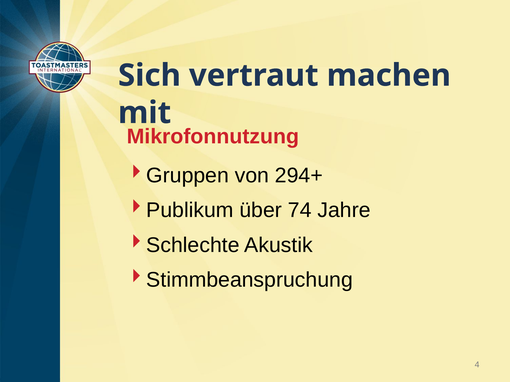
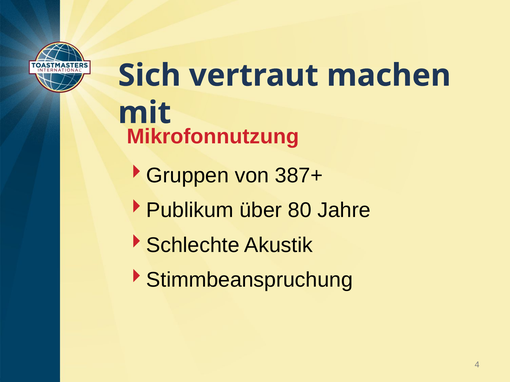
294+: 294+ -> 387+
74: 74 -> 80
